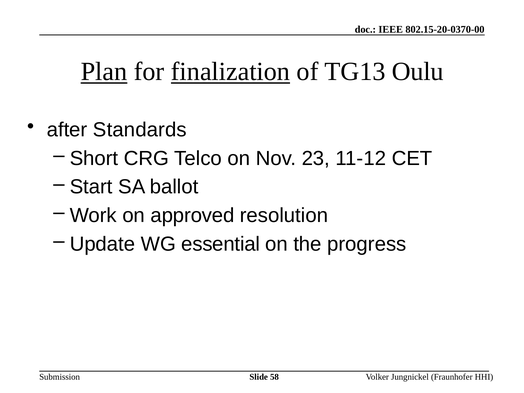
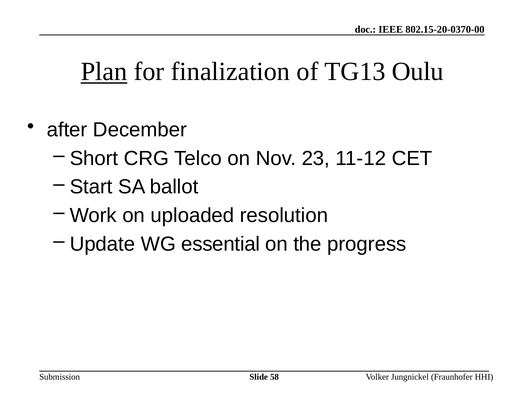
finalization underline: present -> none
Standards: Standards -> December
approved: approved -> uploaded
